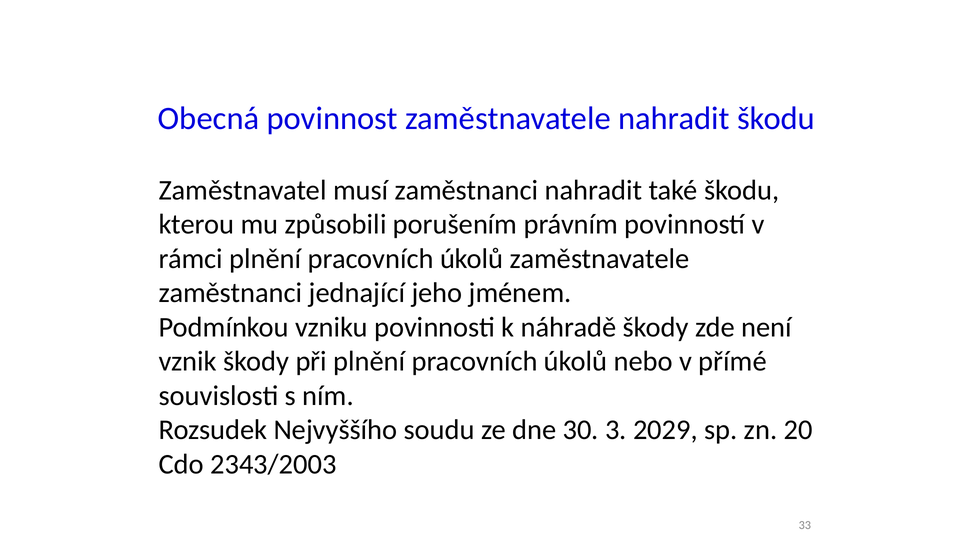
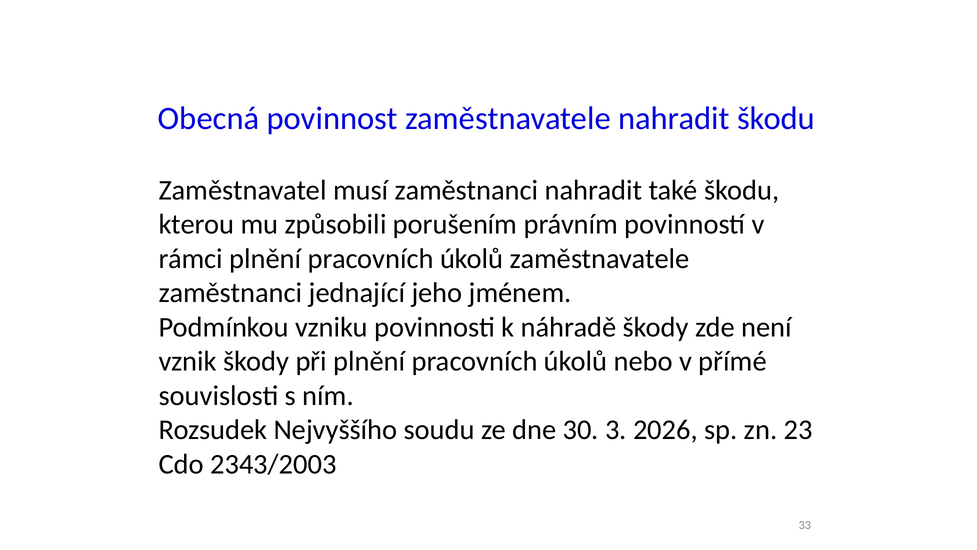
2029: 2029 -> 2026
20: 20 -> 23
